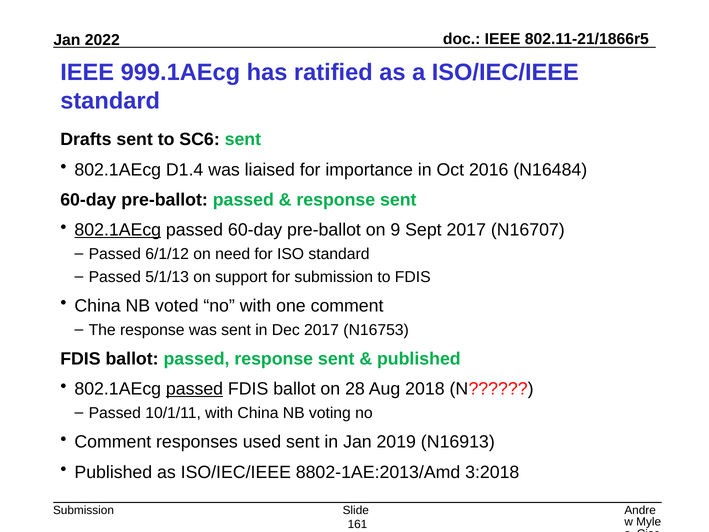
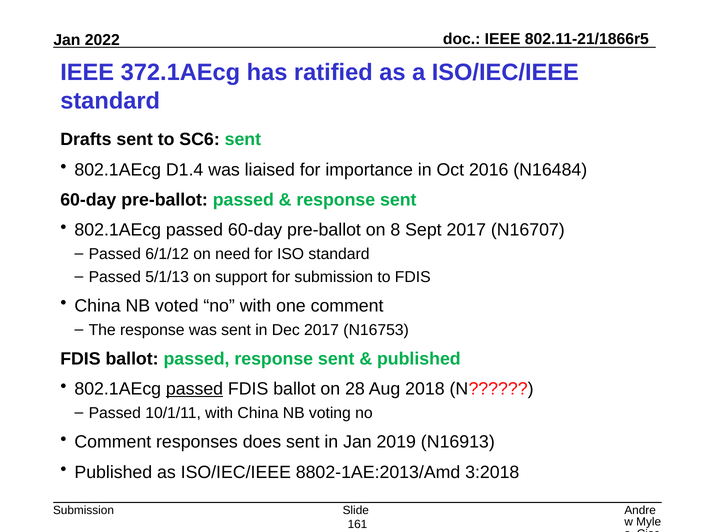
999.1AEcg: 999.1AEcg -> 372.1AEcg
802.1AEcg at (118, 230) underline: present -> none
9: 9 -> 8
used: used -> does
